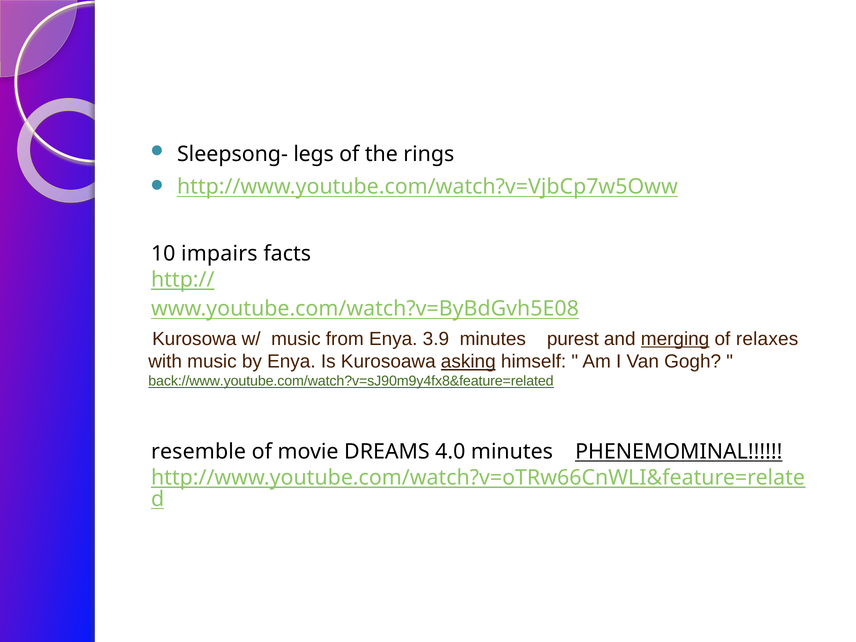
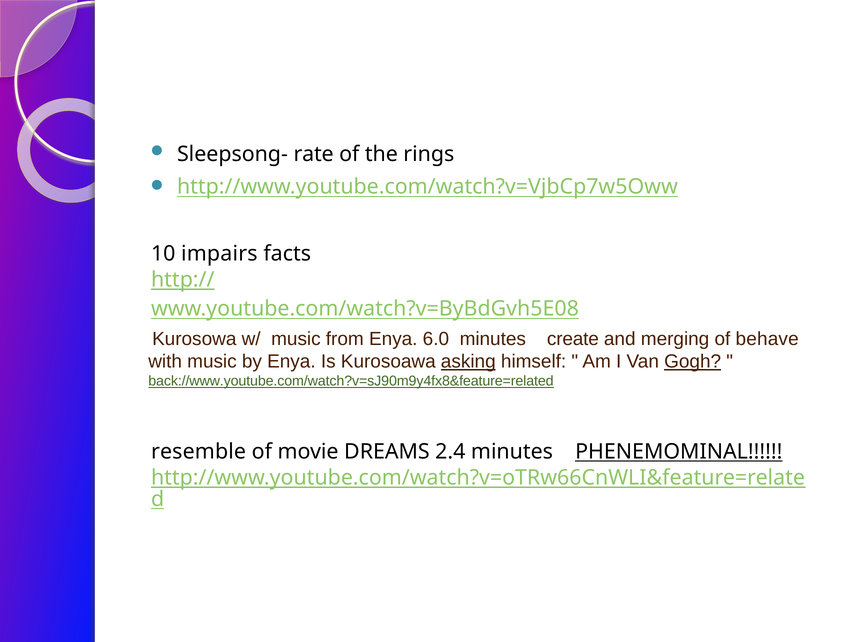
legs: legs -> rate
3.9: 3.9 -> 6.0
purest: purest -> create
merging underline: present -> none
relaxes: relaxes -> behave
Gogh underline: none -> present
4.0: 4.0 -> 2.4
